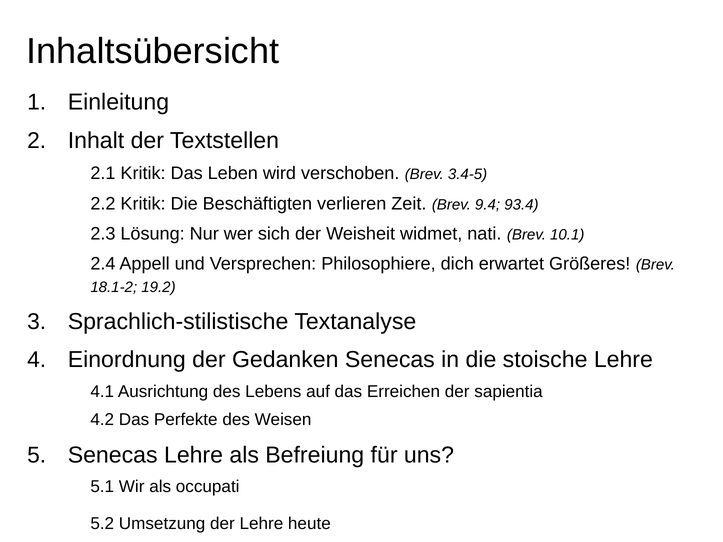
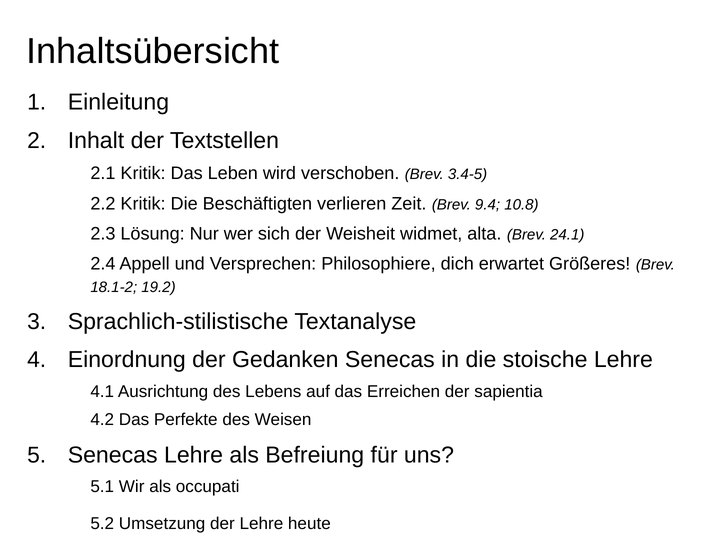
93.4: 93.4 -> 10.8
nati: nati -> alta
10.1: 10.1 -> 24.1
